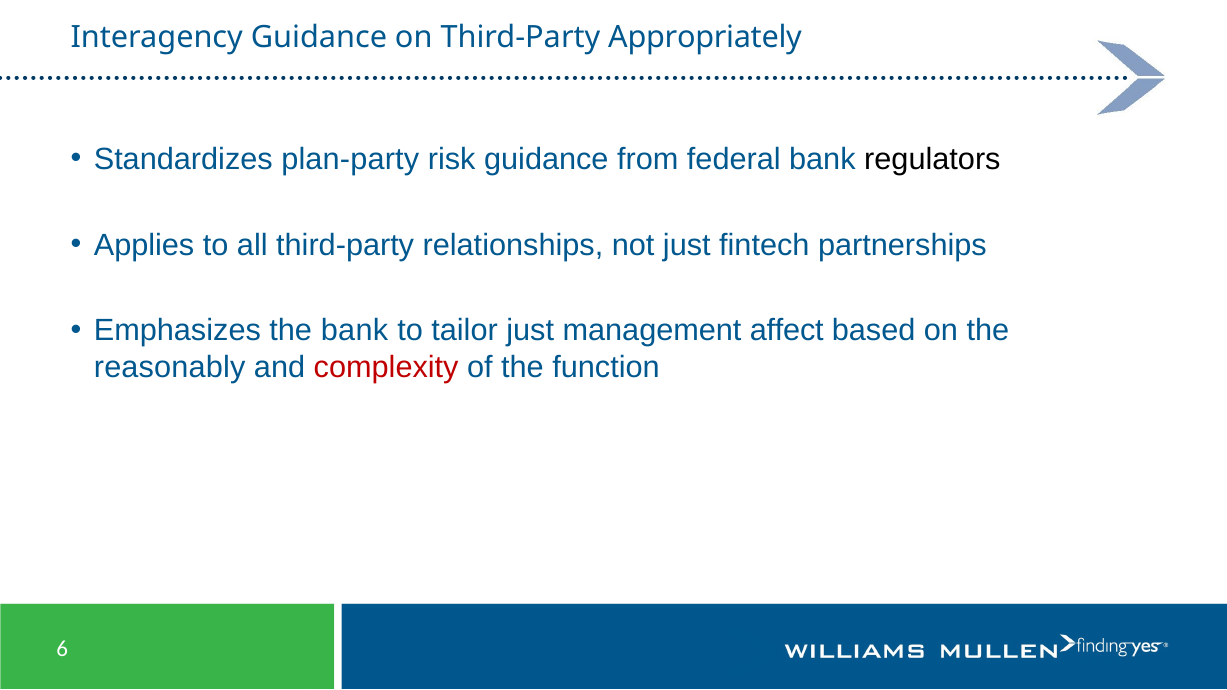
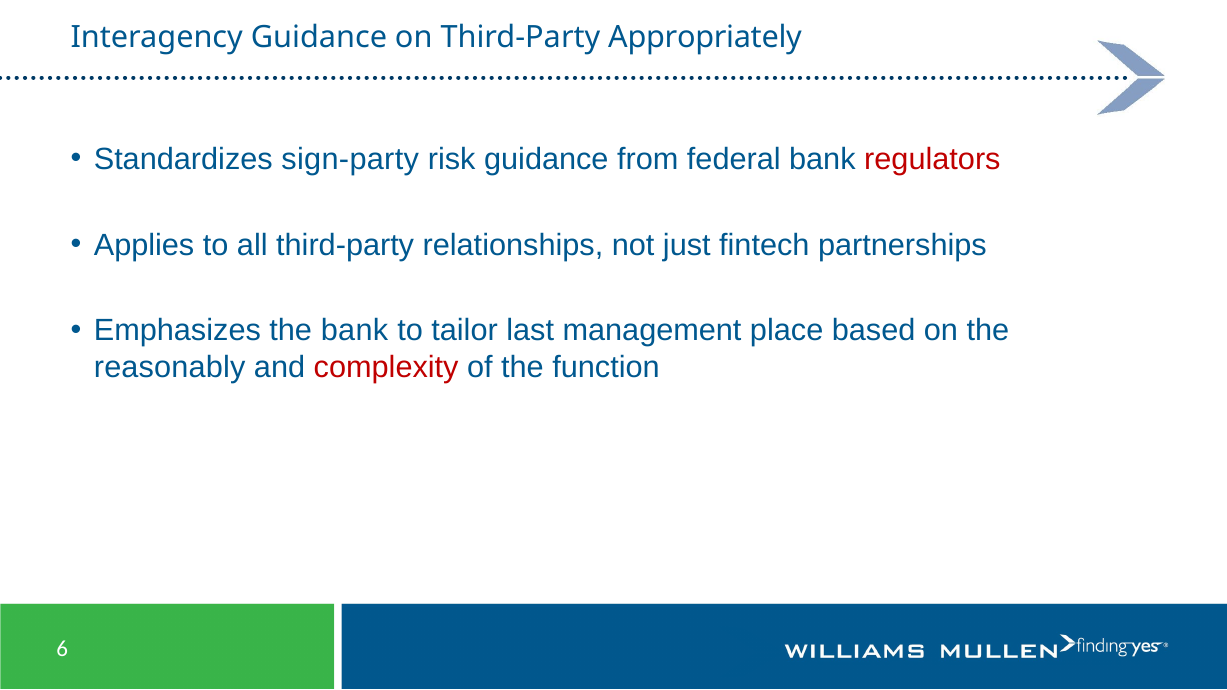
plan-party: plan-party -> sign-party
regulators colour: black -> red
tailor just: just -> last
affect: affect -> place
